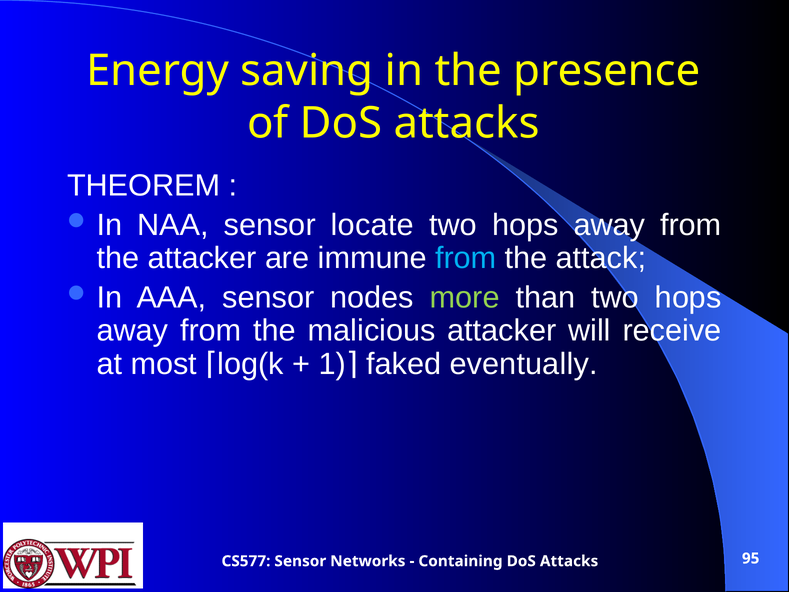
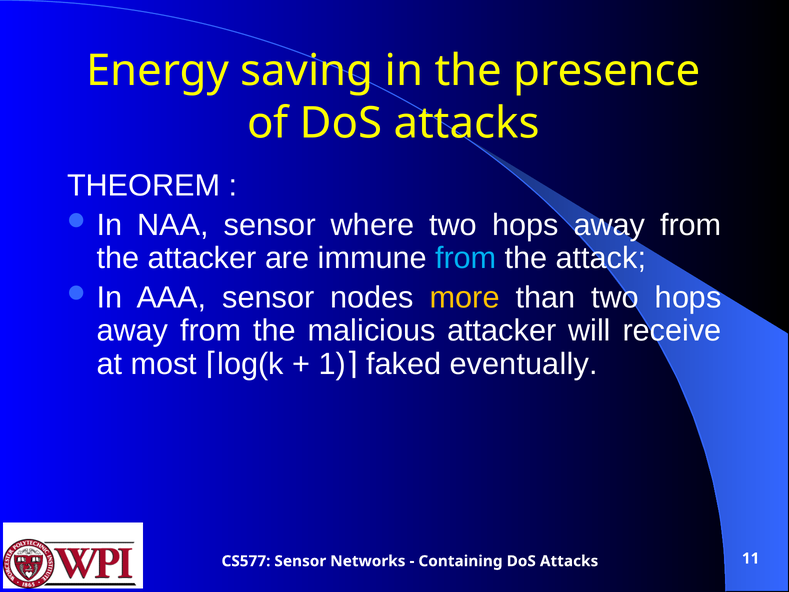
locate: locate -> where
more colour: light green -> yellow
95: 95 -> 11
